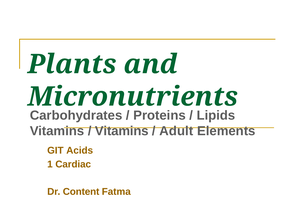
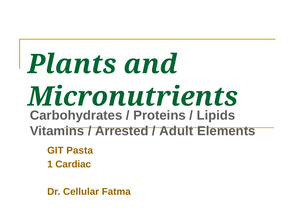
Vitamins at (122, 131): Vitamins -> Arrested
Acids: Acids -> Pasta
Content: Content -> Cellular
